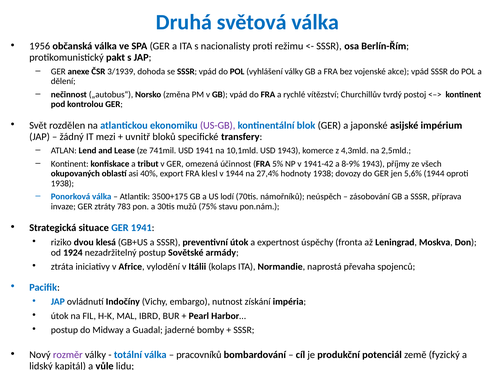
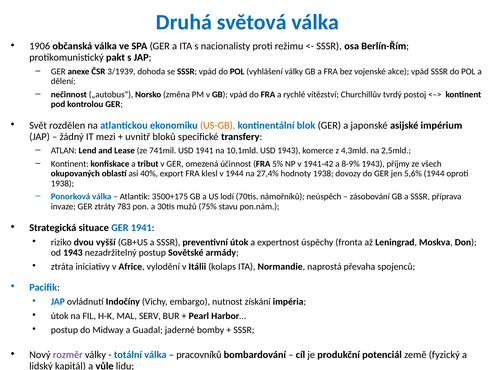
1956: 1956 -> 1906
US-GB colour: purple -> orange
klesá: klesá -> vyšší
od 1924: 1924 -> 1943
IBRD: IBRD -> SERV
